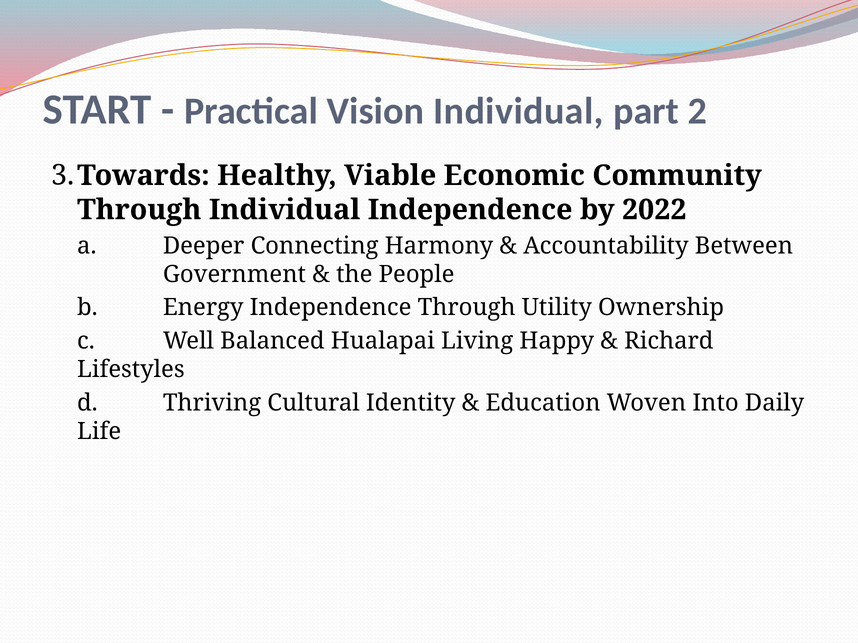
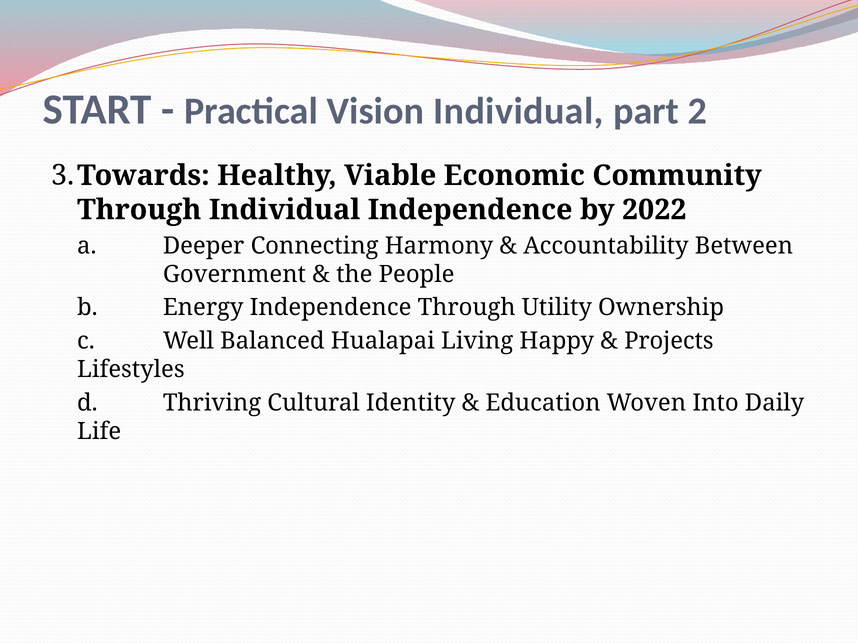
Richard: Richard -> Projects
